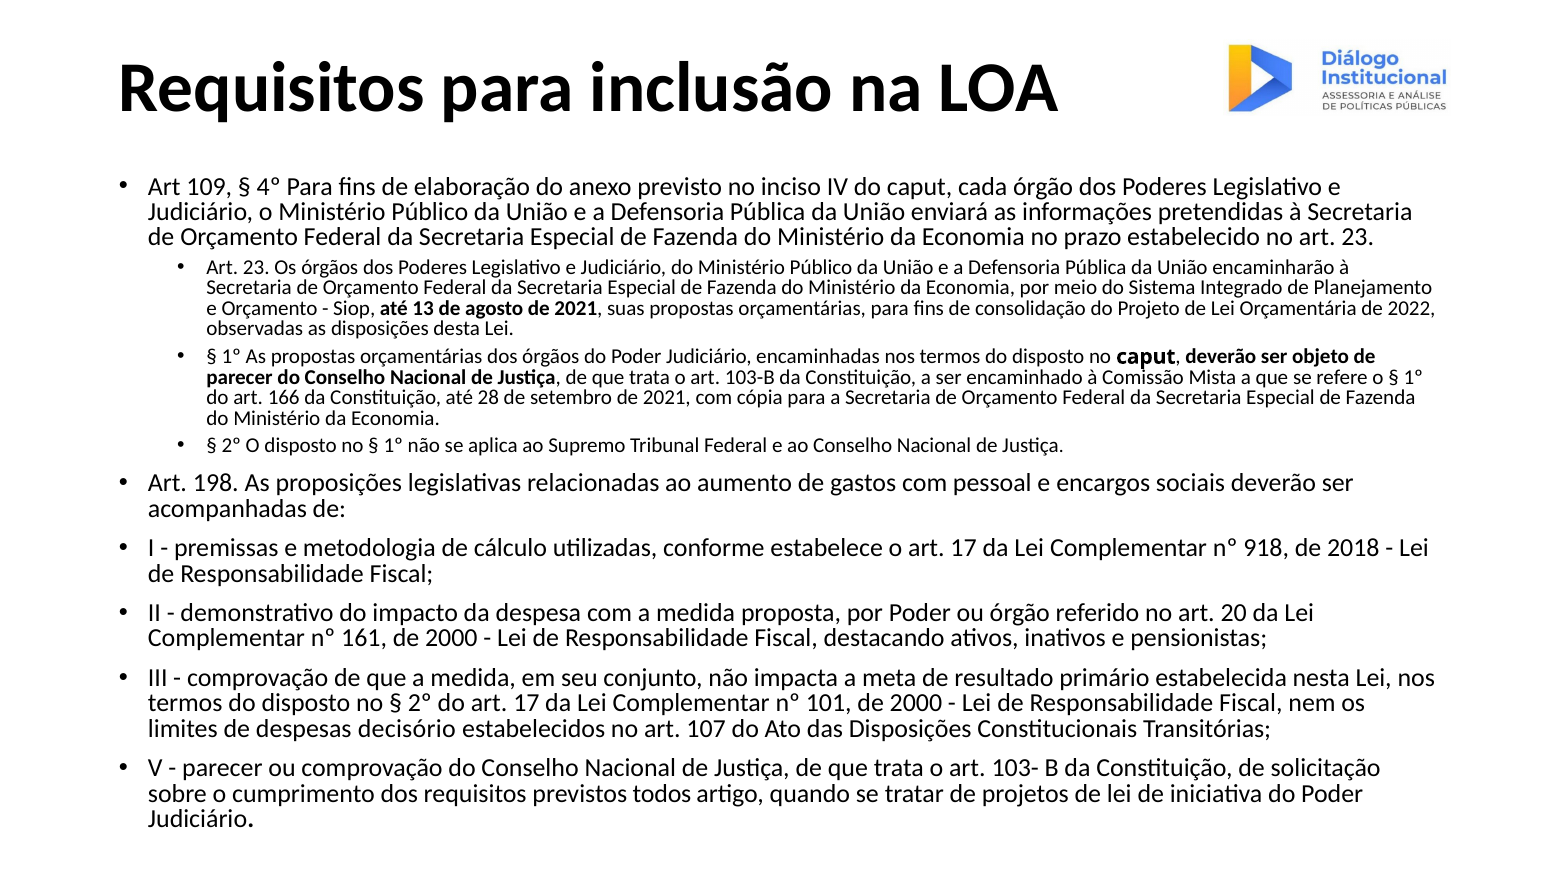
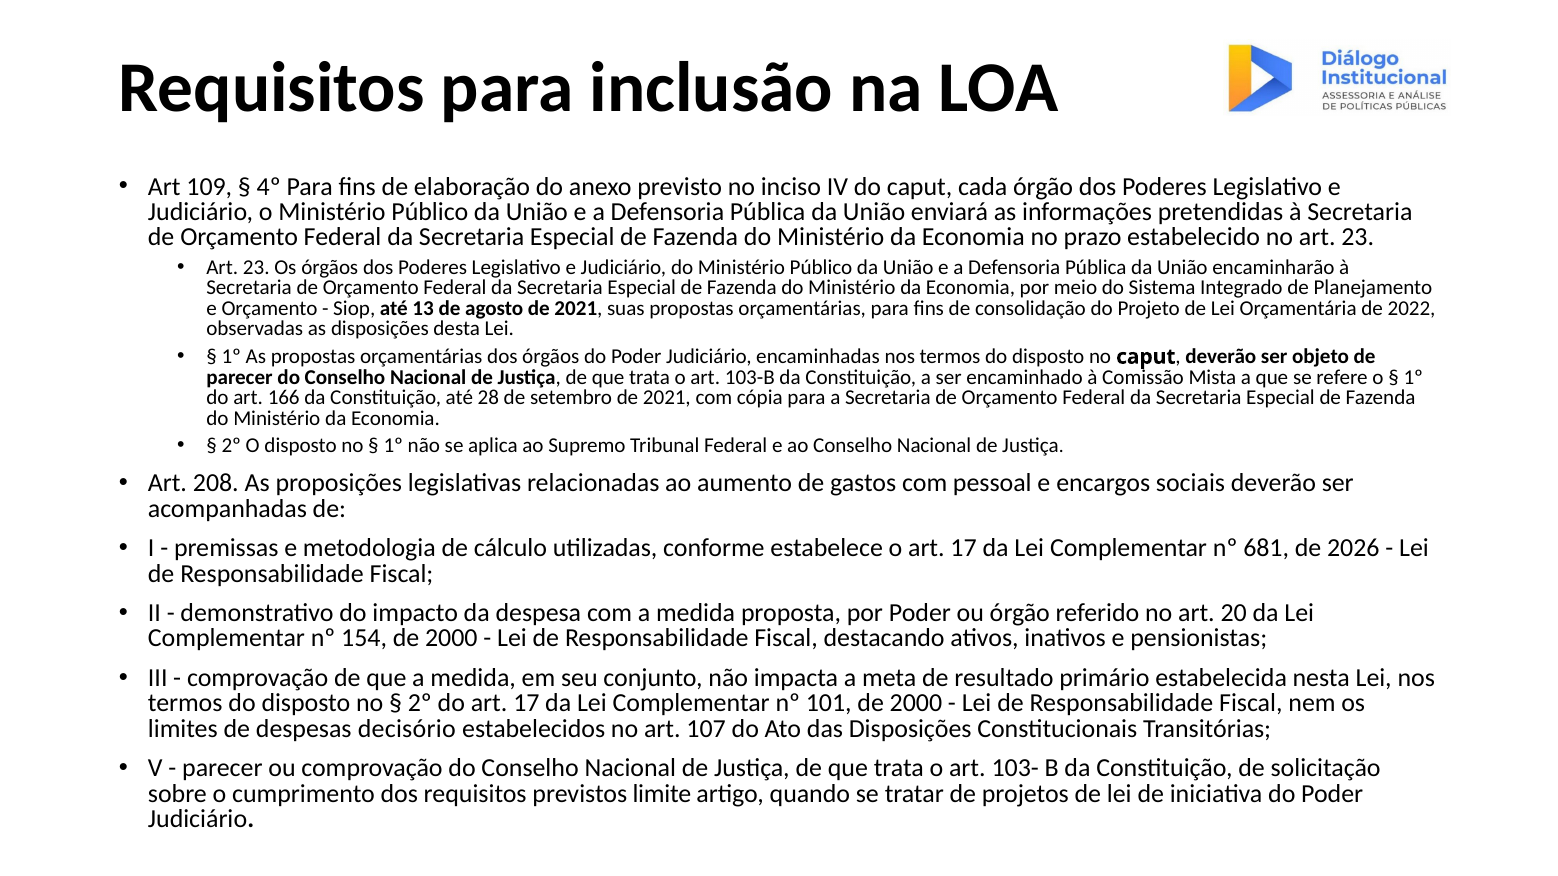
198: 198 -> 208
918: 918 -> 681
2018: 2018 -> 2026
161: 161 -> 154
todos: todos -> limite
